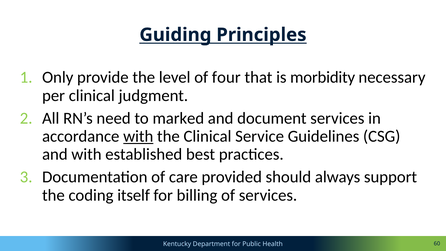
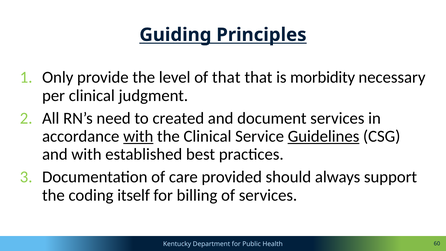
of four: four -> that
marked: marked -> created
Guidelines underline: none -> present
